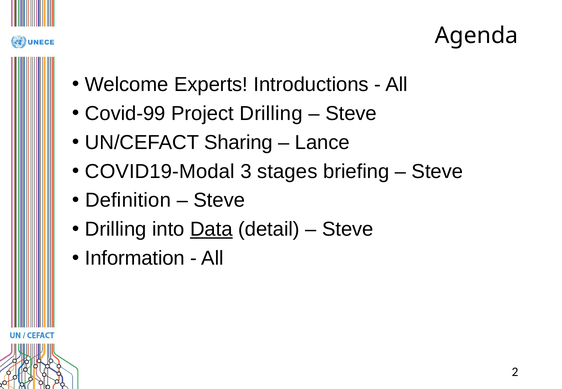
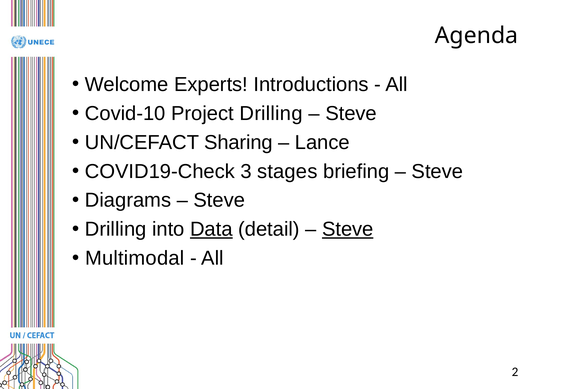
Covid-99: Covid-99 -> Covid-10
COVID19-Modal: COVID19-Modal -> COVID19-Check
Definition: Definition -> Diagrams
Steve at (348, 229) underline: none -> present
Information: Information -> Multimodal
